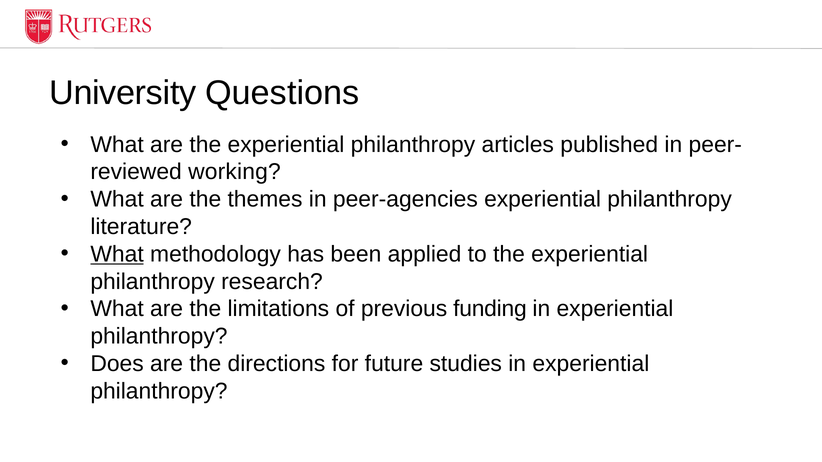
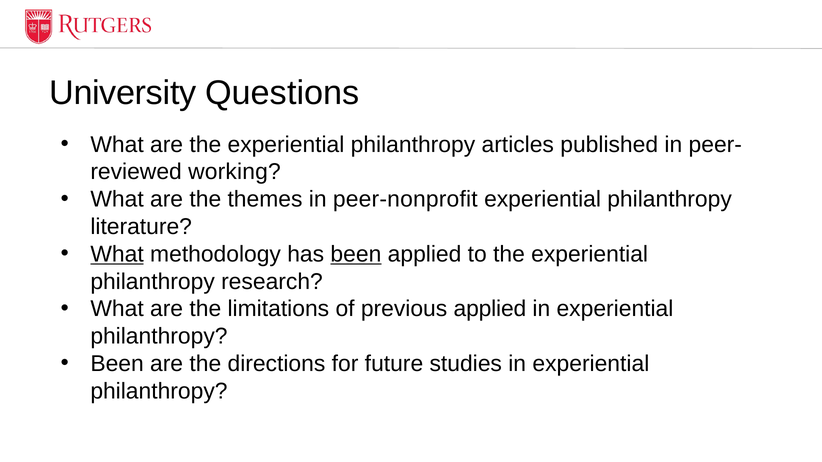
peer-agencies: peer-agencies -> peer-nonprofit
been at (356, 254) underline: none -> present
previous funding: funding -> applied
Does at (117, 364): Does -> Been
